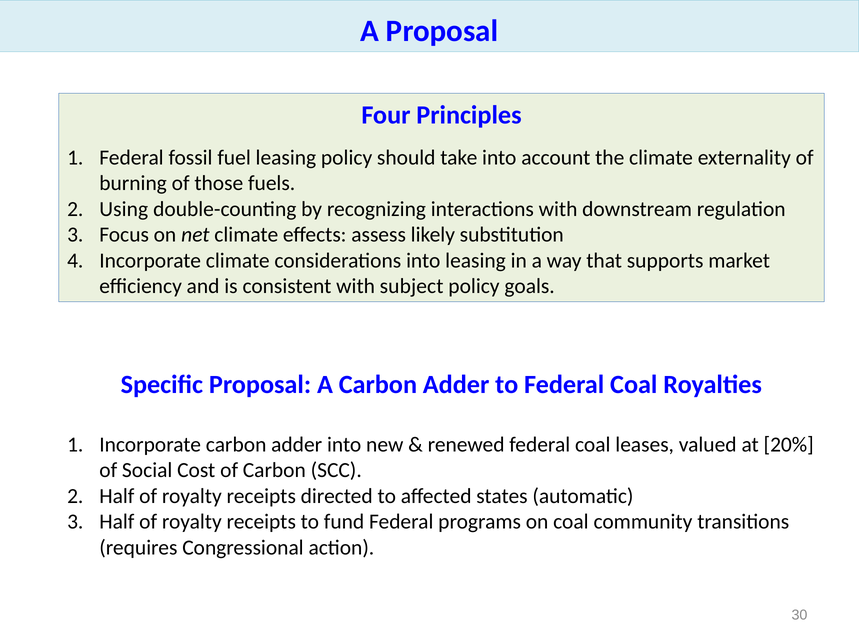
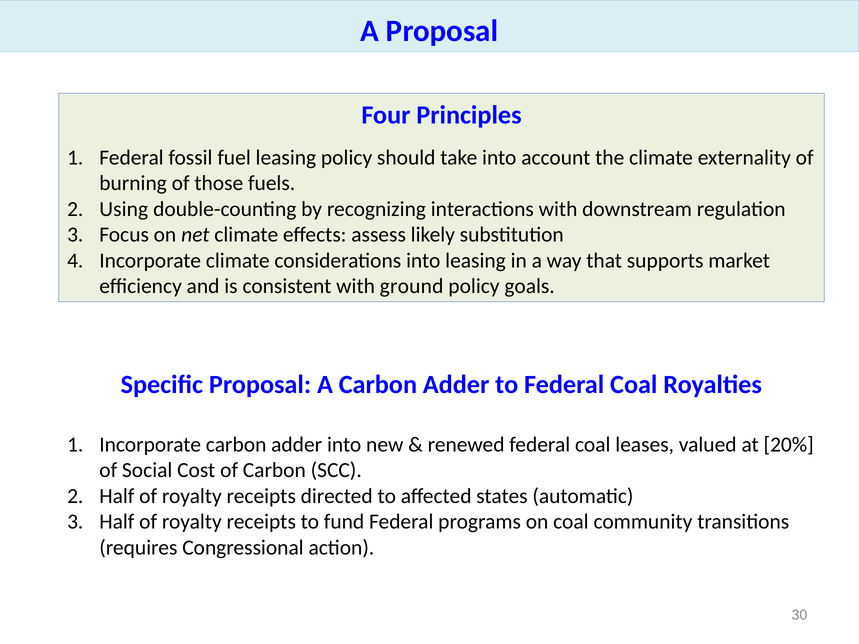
subject: subject -> ground
